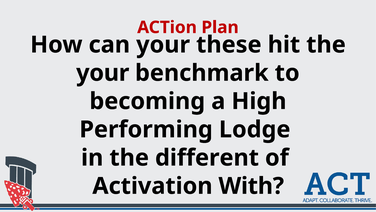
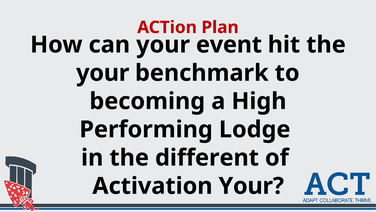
these: these -> event
Activation With: With -> Your
